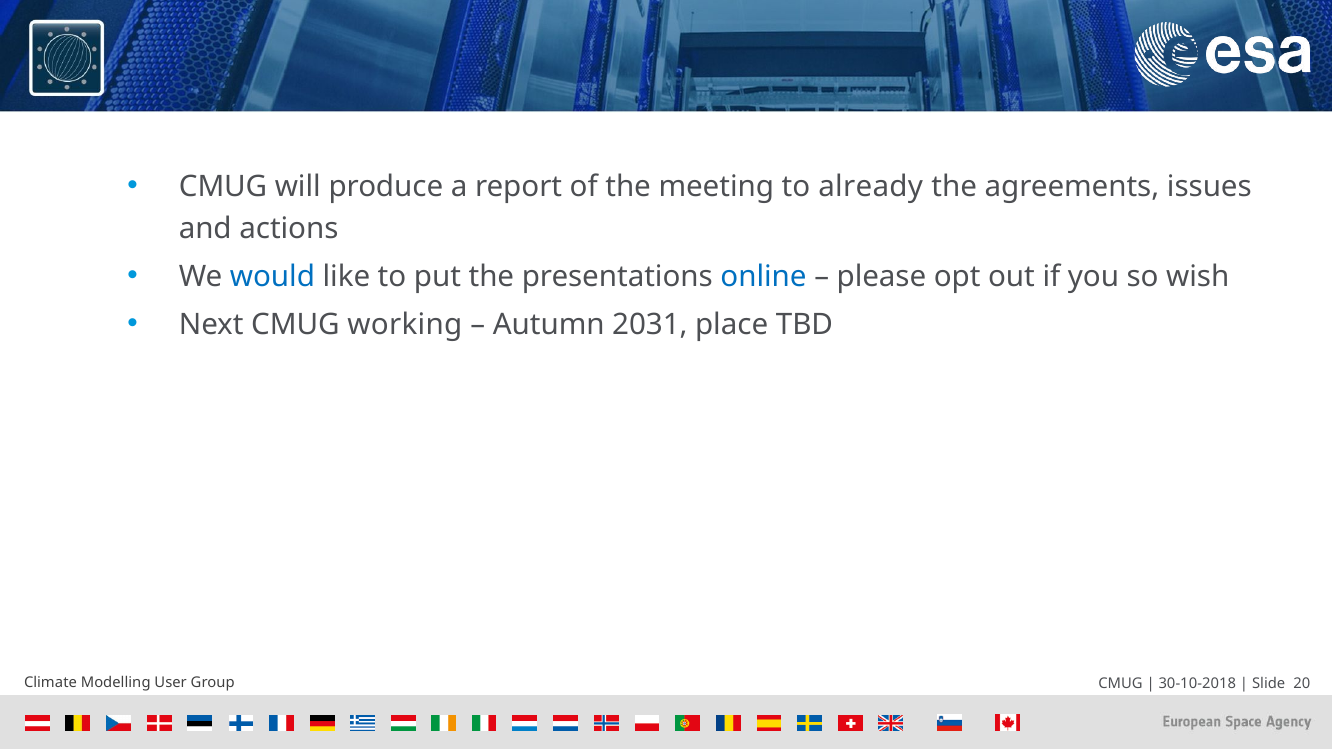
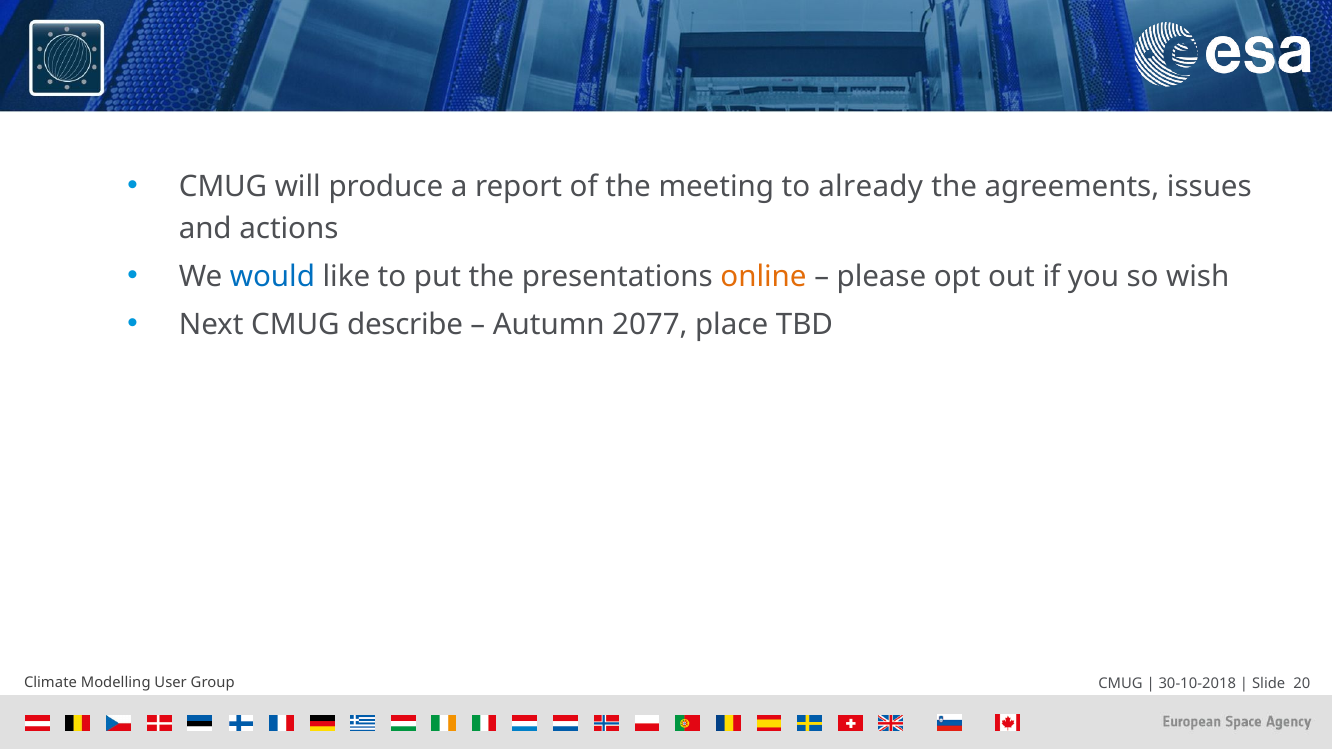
online colour: blue -> orange
working: working -> describe
2031: 2031 -> 2077
